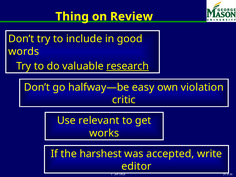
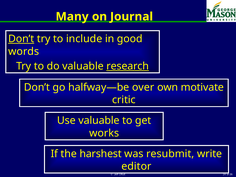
Thing: Thing -> Many
Review: Review -> Journal
Don’t at (21, 39) underline: none -> present
easy: easy -> over
violation: violation -> motivate
Use relevant: relevant -> valuable
accepted: accepted -> resubmit
